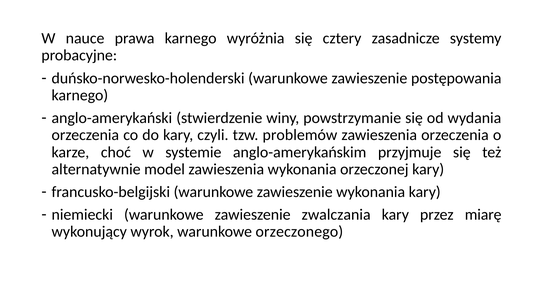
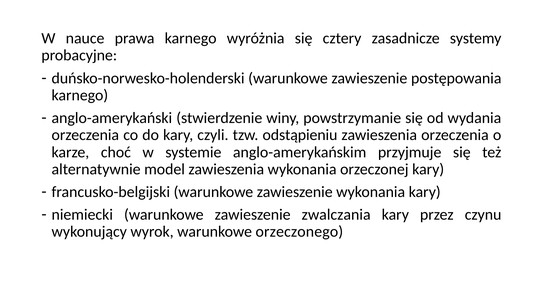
problemów: problemów -> odstąpieniu
miarę: miarę -> czynu
